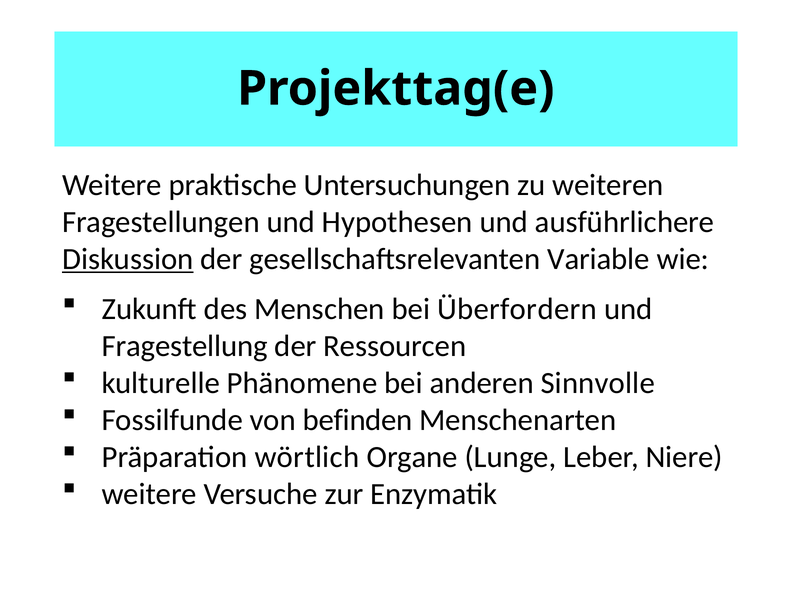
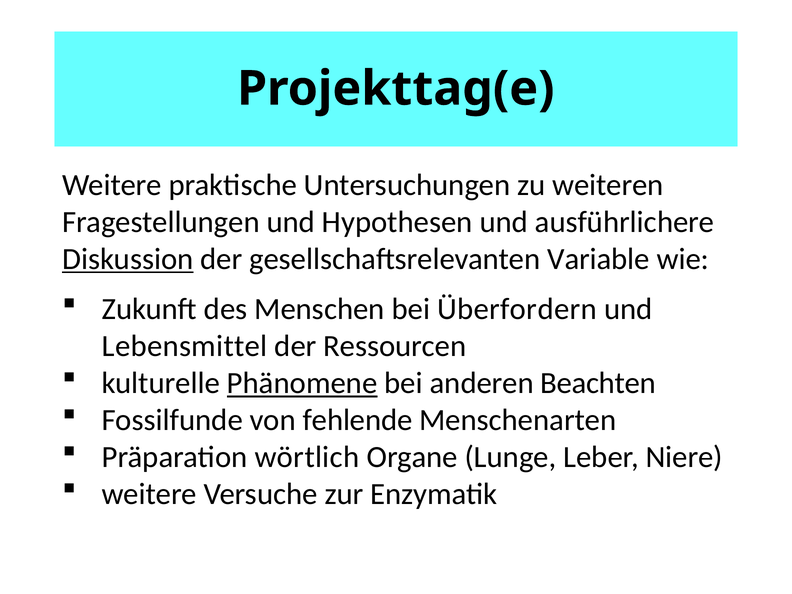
Fragestellung: Fragestellung -> Lebensmittel
Phänomene underline: none -> present
Sinnvolle: Sinnvolle -> Beachten
befinden: befinden -> fehlende
